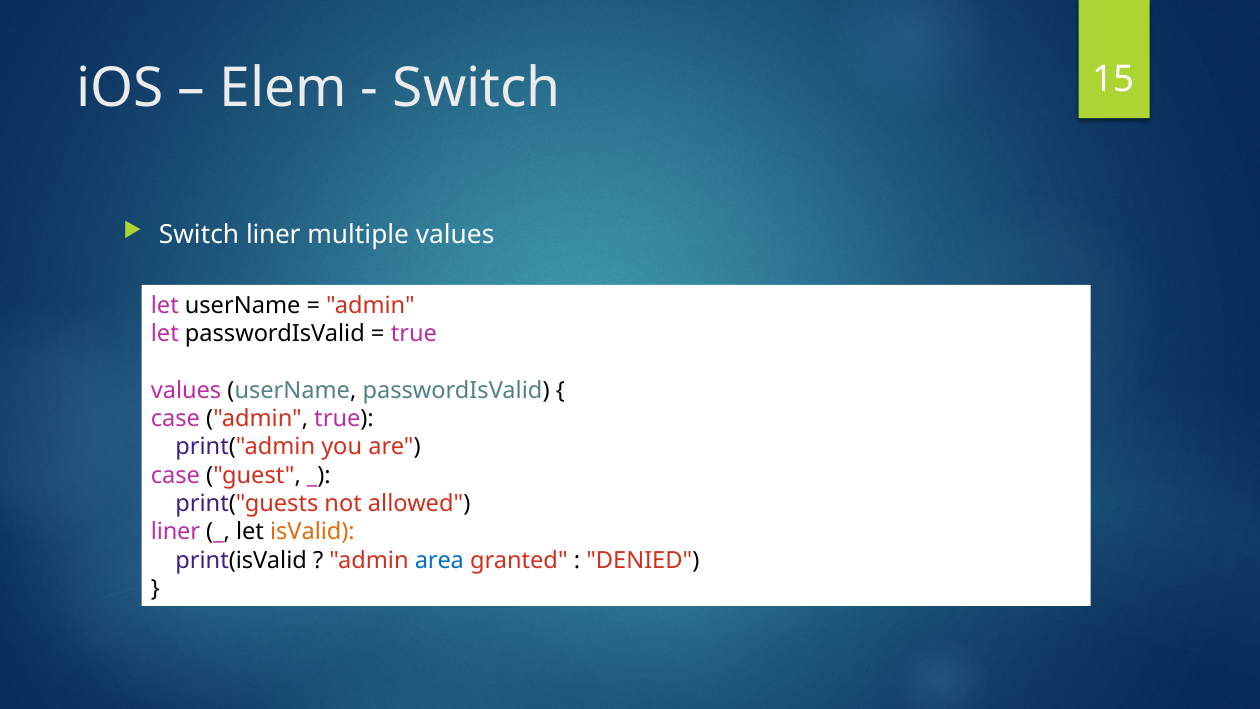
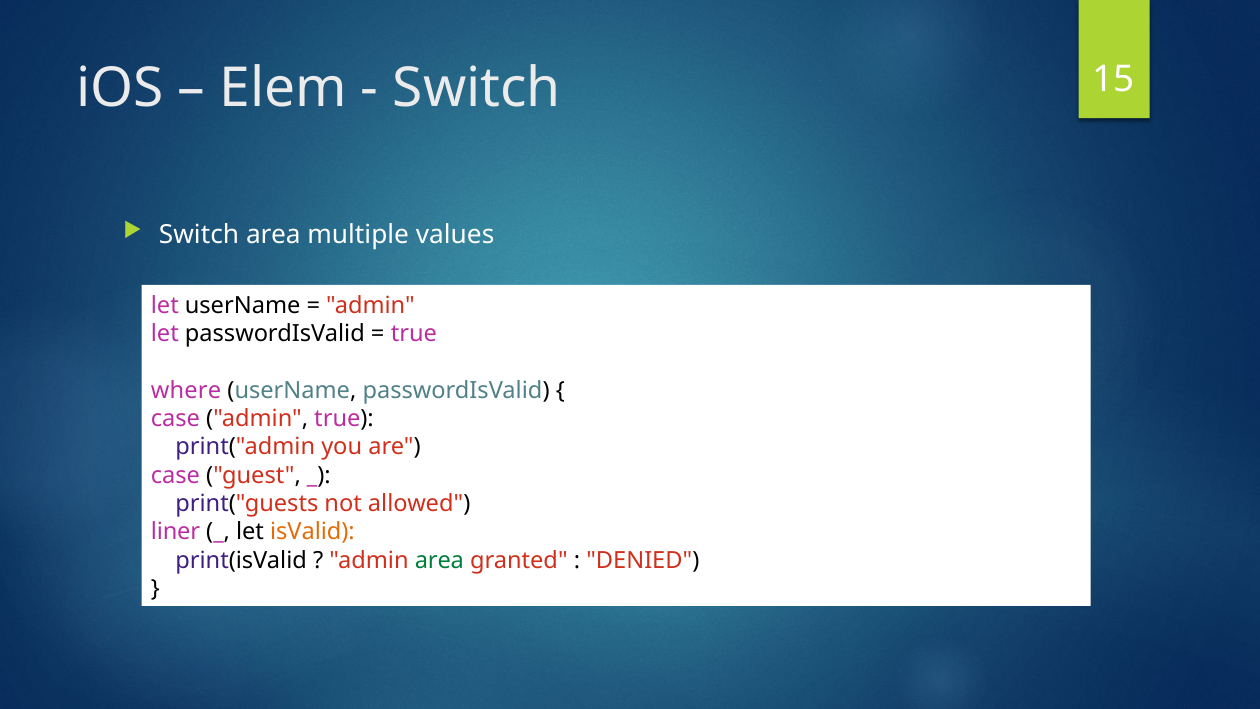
Switch liner: liner -> area
values at (186, 390): values -> where
area at (439, 560) colour: blue -> green
